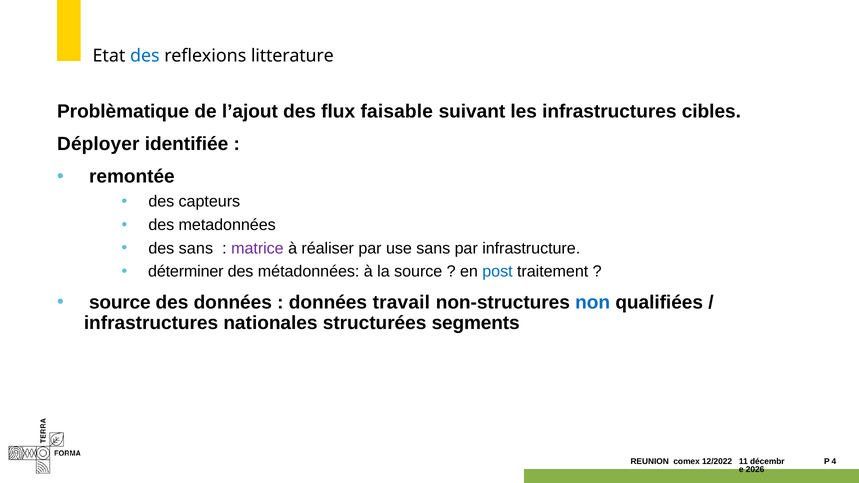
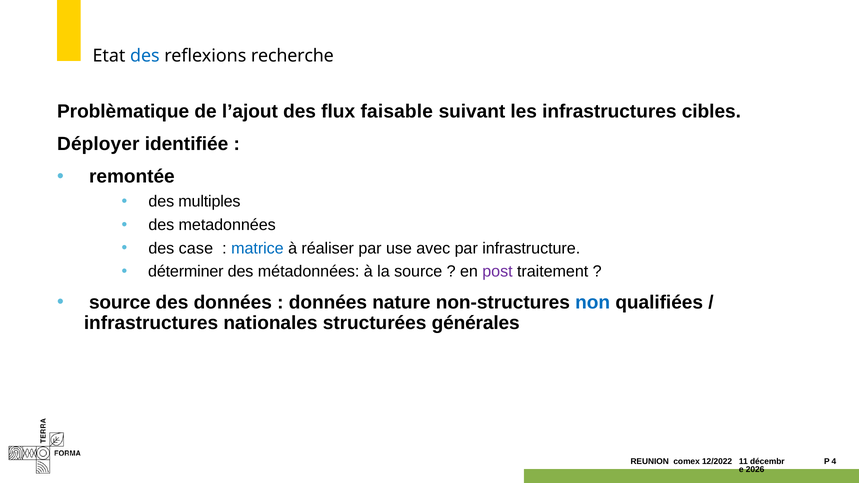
litterature: litterature -> recherche
capteurs: capteurs -> multiples
des sans: sans -> case
matrice colour: purple -> blue
use sans: sans -> avec
post colour: blue -> purple
travail: travail -> nature
segments: segments -> générales
